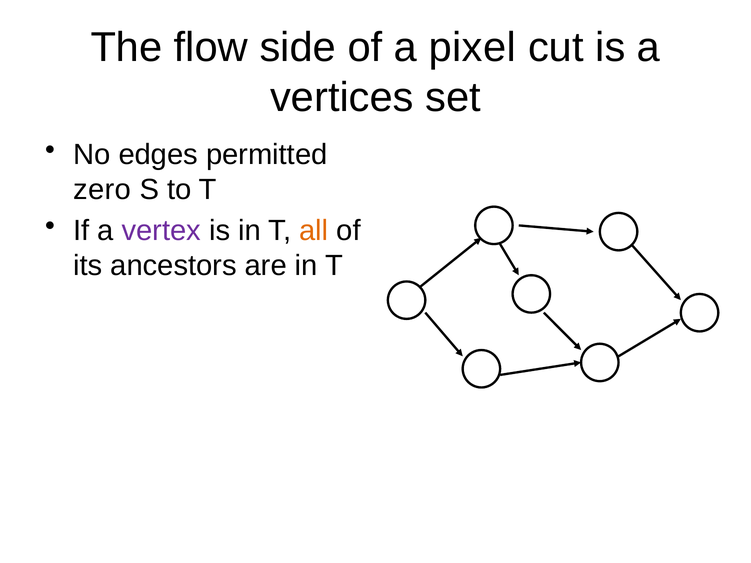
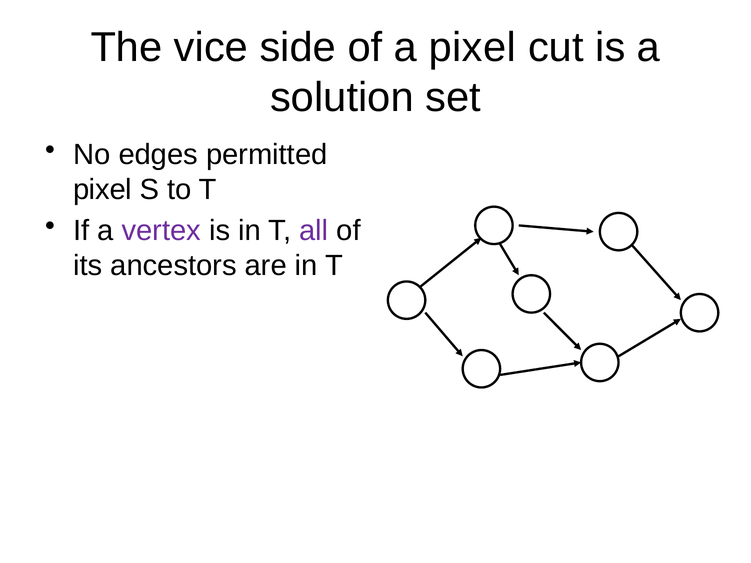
flow: flow -> vice
vertices: vertices -> solution
zero at (102, 190): zero -> pixel
all colour: orange -> purple
